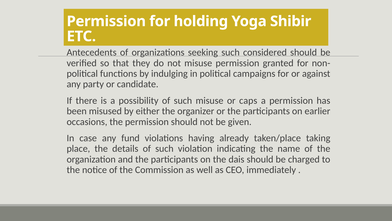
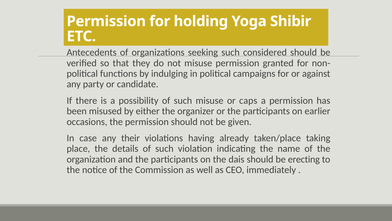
fund: fund -> their
charged: charged -> erecting
